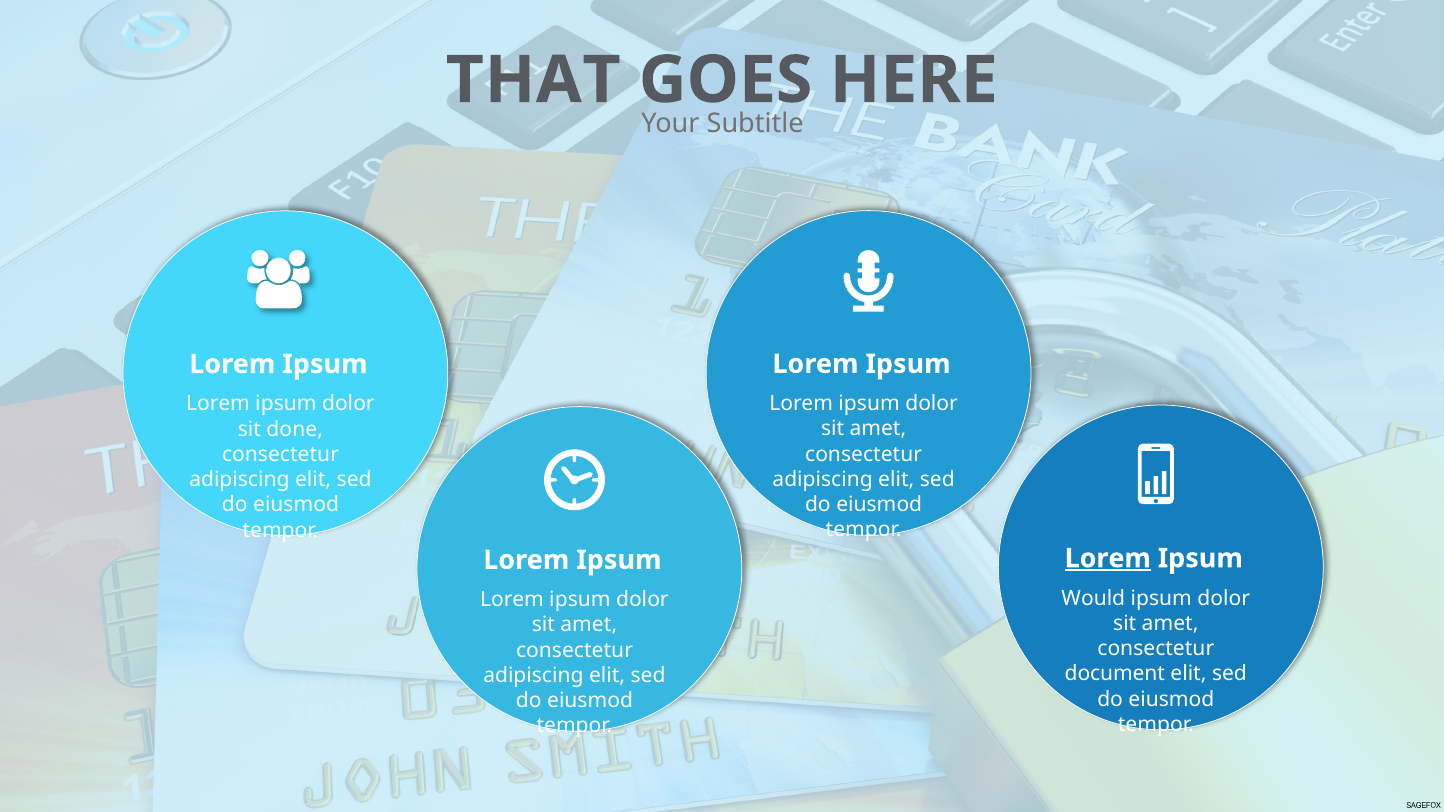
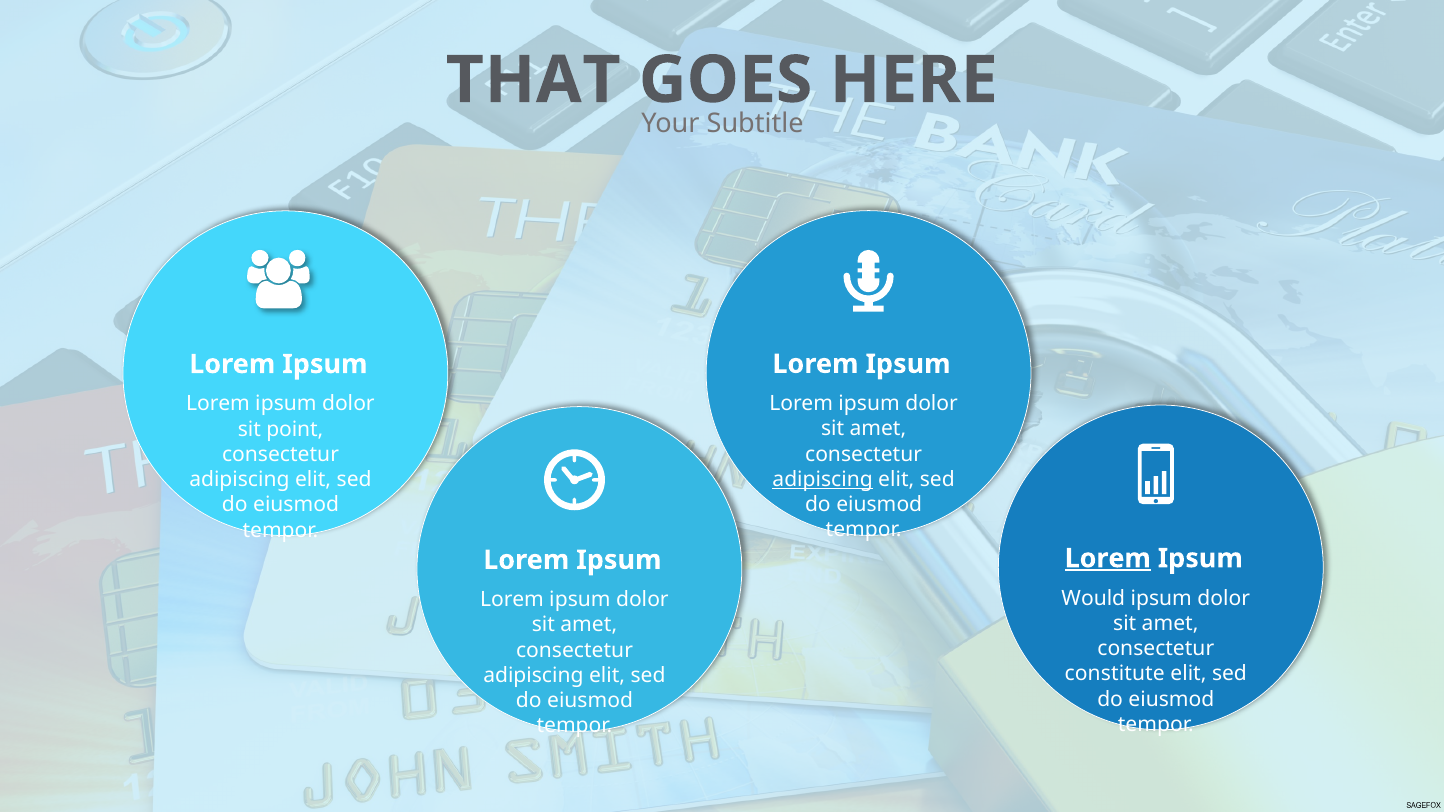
done: done -> point
adipiscing at (823, 480) underline: none -> present
document: document -> constitute
